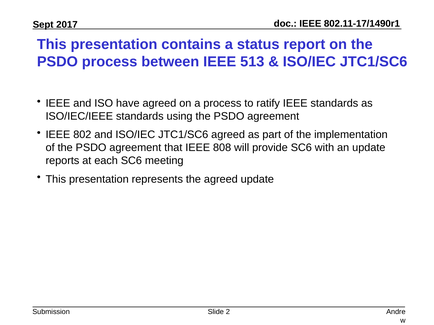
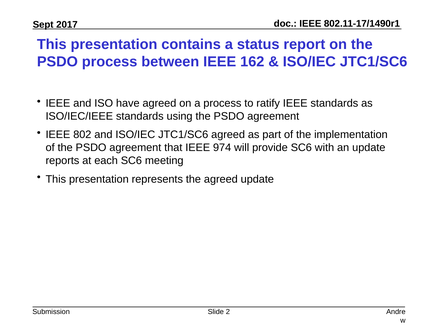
513: 513 -> 162
808: 808 -> 974
